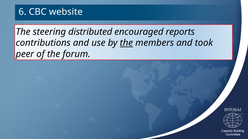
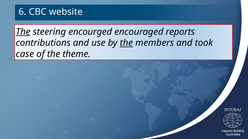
The at (23, 32) underline: none -> present
distributed: distributed -> encourged
peer: peer -> case
forum: forum -> theme
